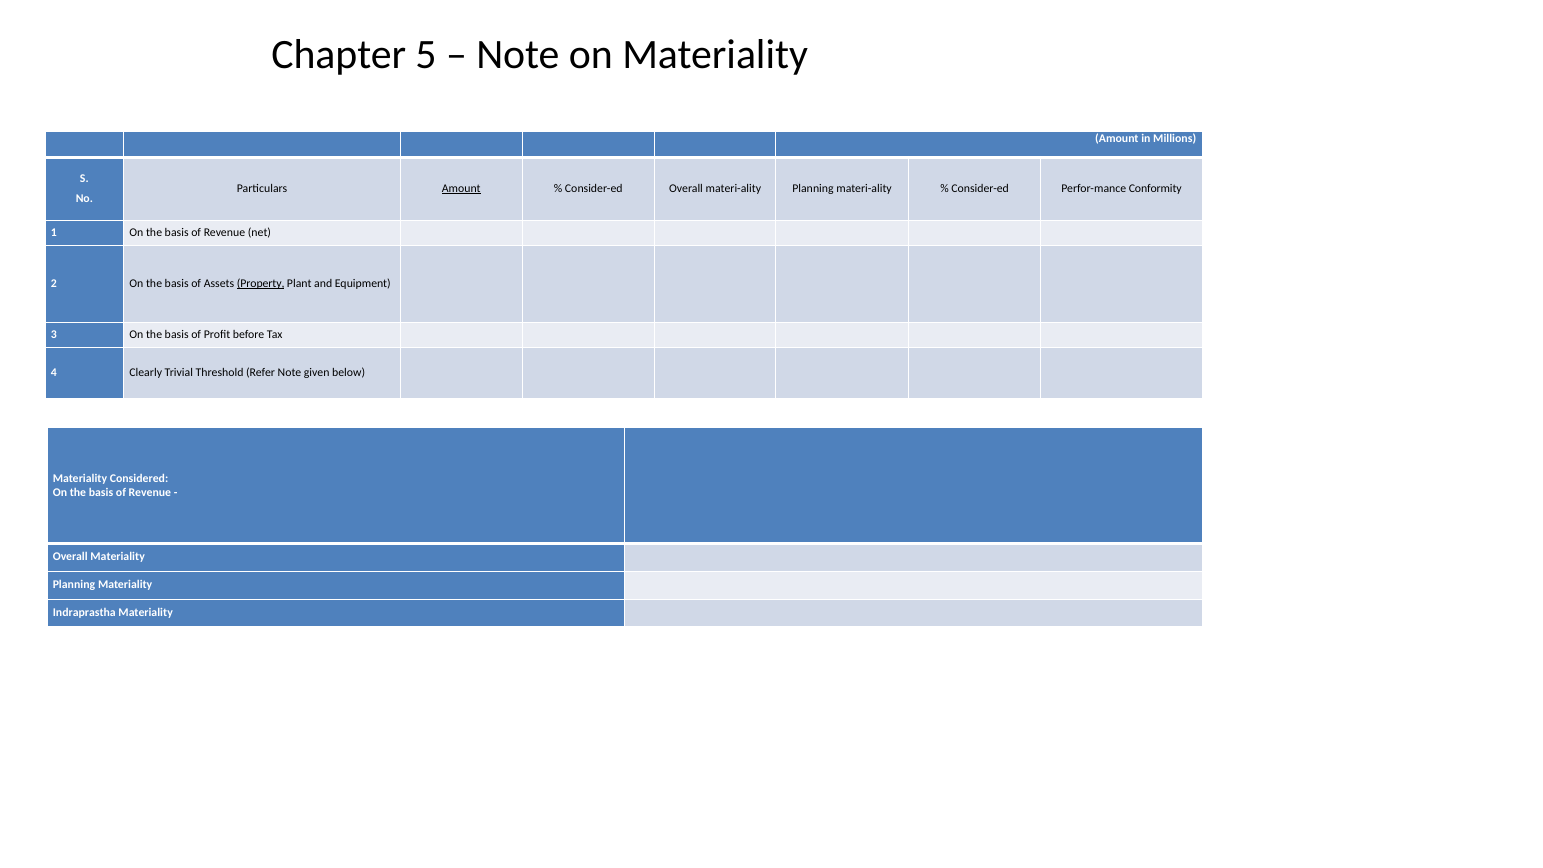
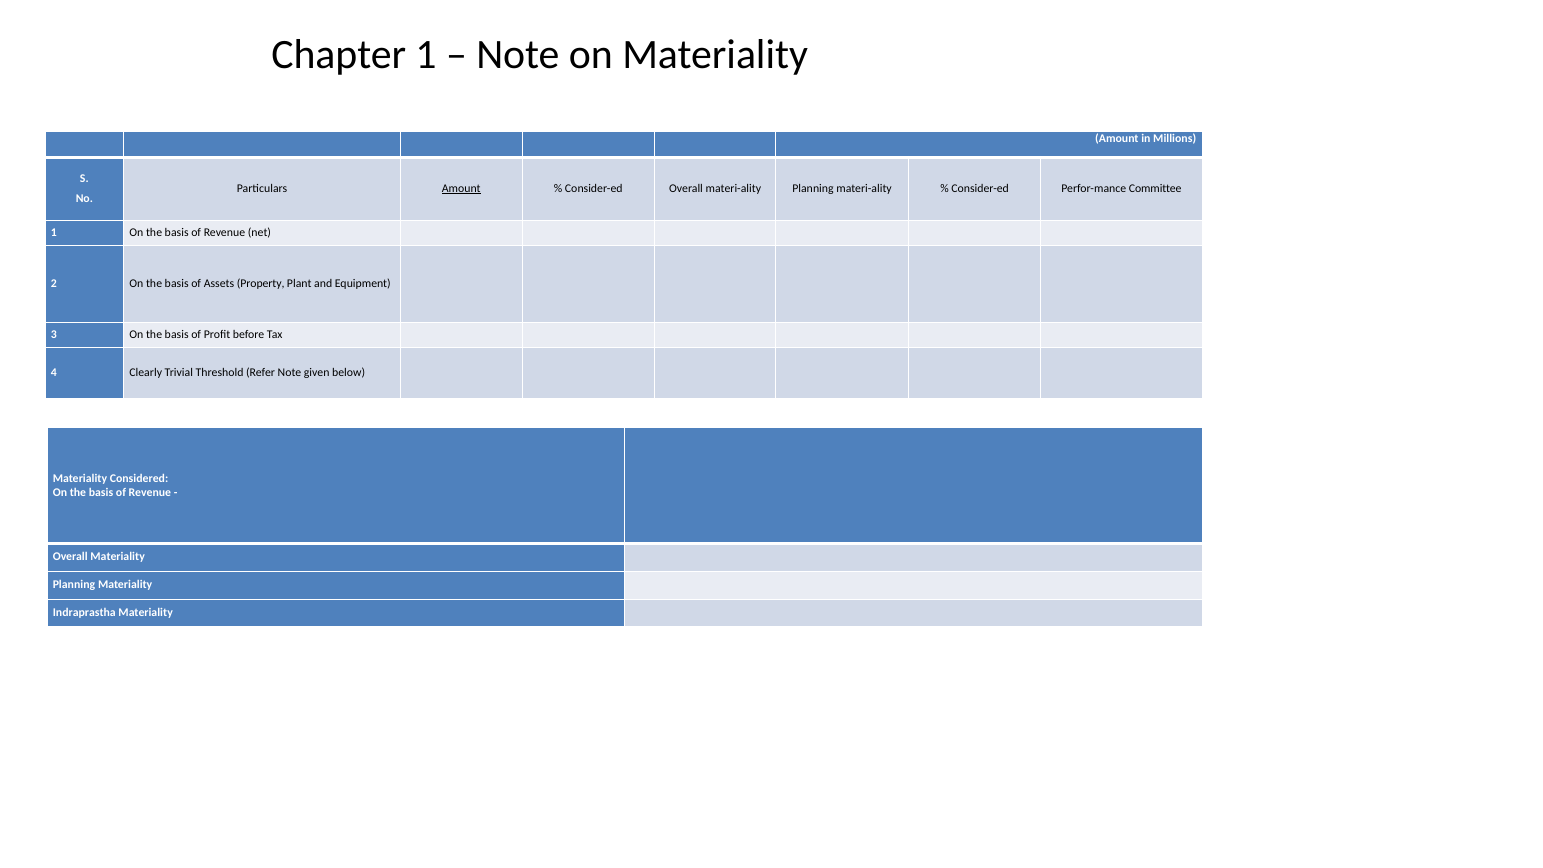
Chapter 5: 5 -> 1
Conformity: Conformity -> Committee
Property underline: present -> none
